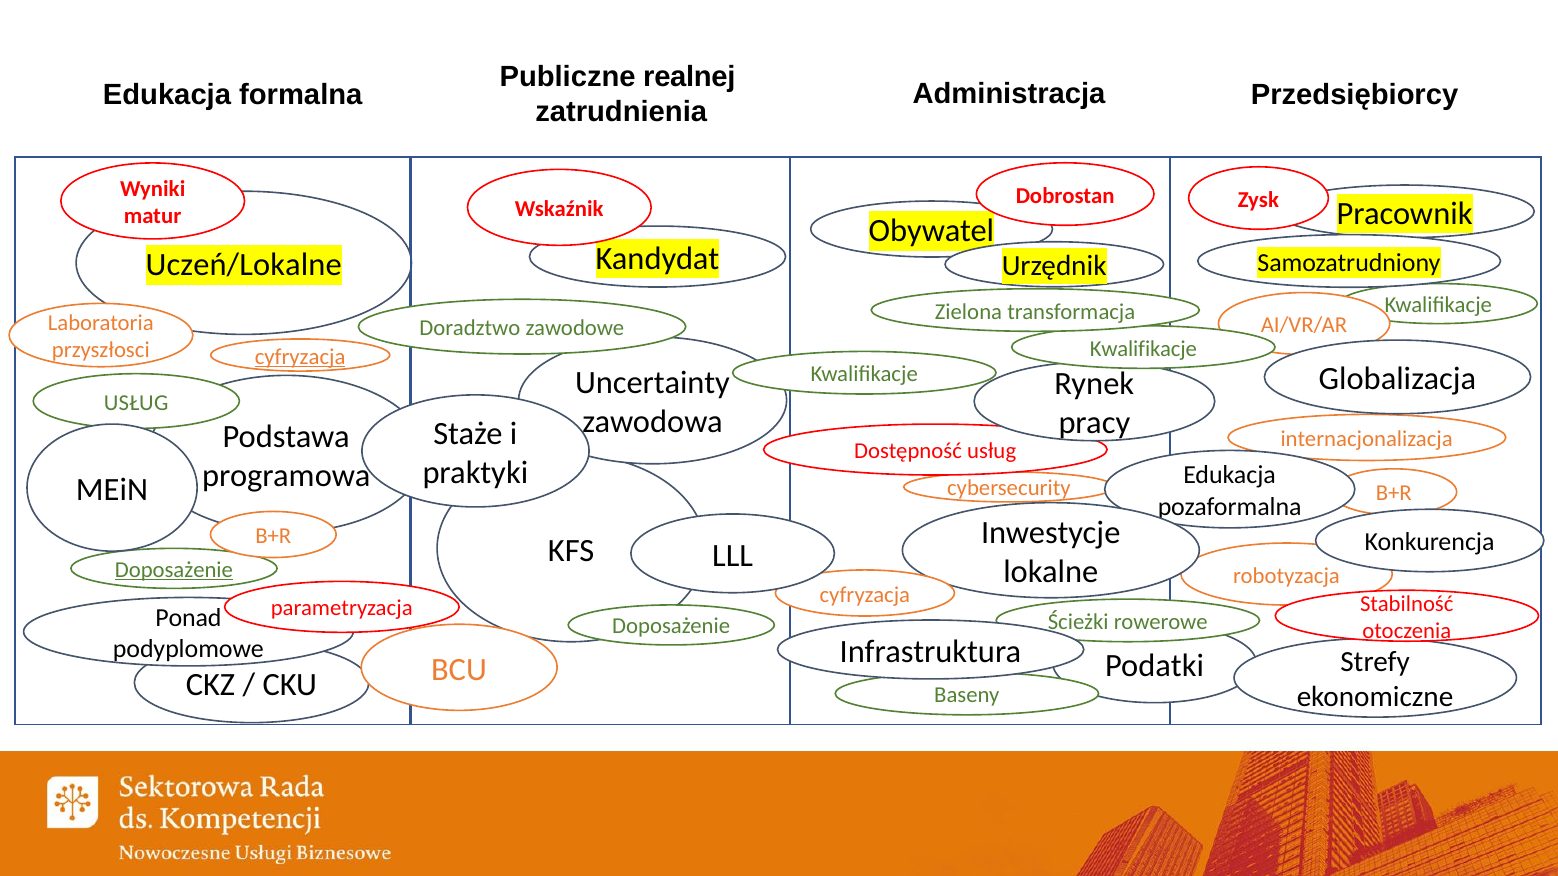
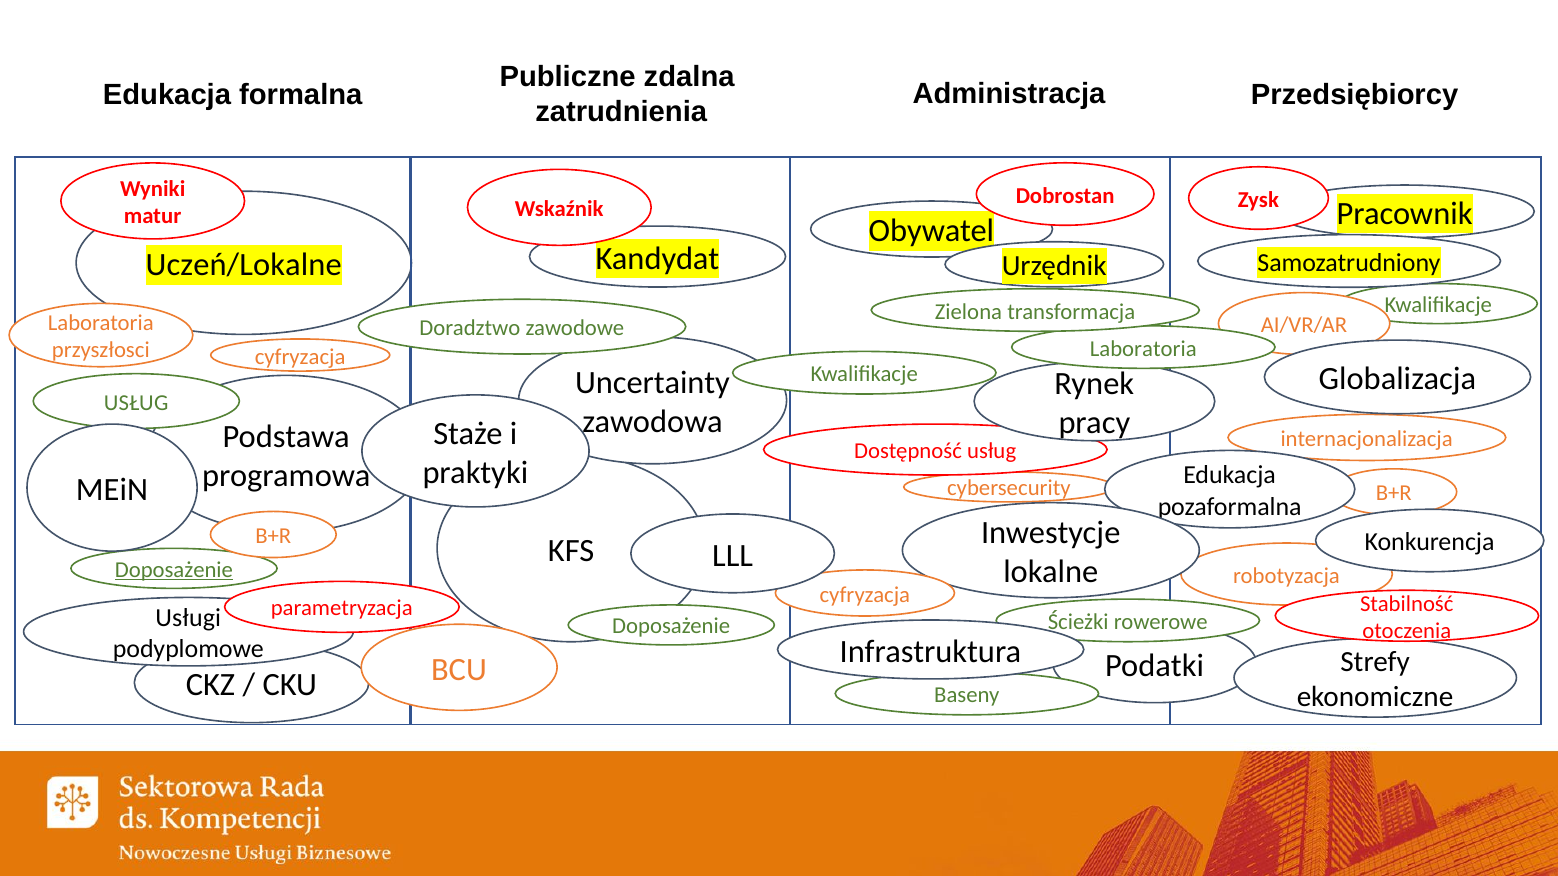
realnej: realnej -> zdalna
Kwalifikacje at (1143, 349): Kwalifikacje -> Laboratoria
cyfryzacja at (300, 357) underline: present -> none
Ponad: Ponad -> Usługi
